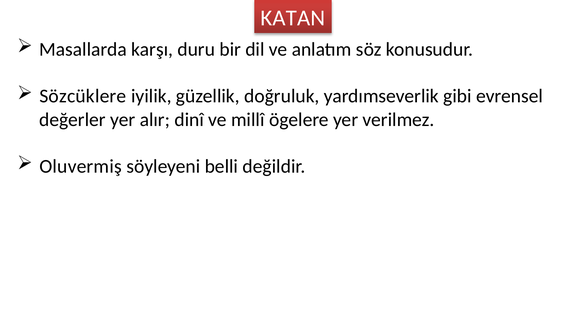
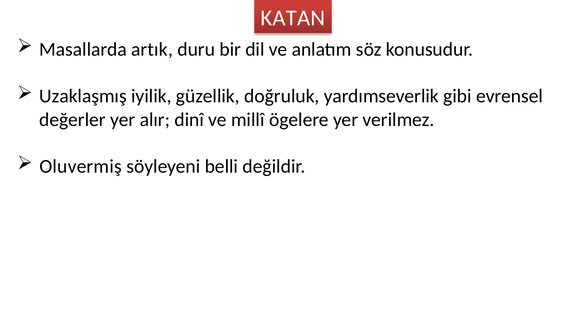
karşı: karşı -> artık
Sözcüklere: Sözcüklere -> Uzaklaşmış
